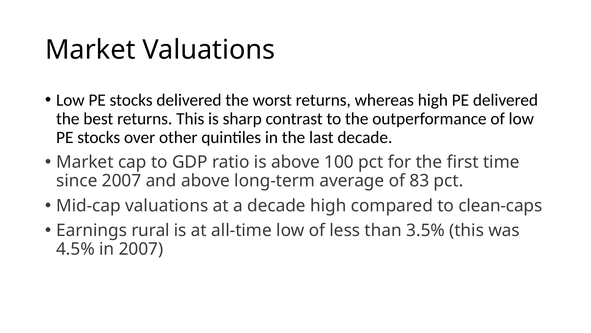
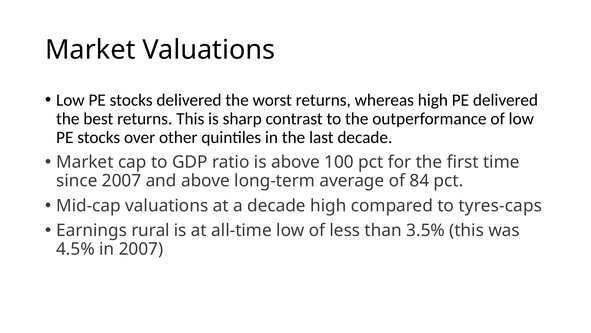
83: 83 -> 84
clean-caps: clean-caps -> tyres-caps
